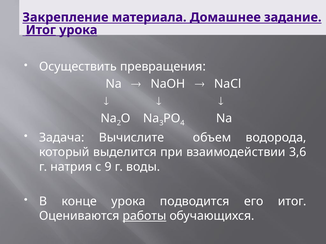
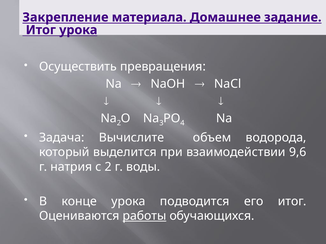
Итог at (41, 30) underline: present -> none
3,6: 3,6 -> 9,6
с 9: 9 -> 2
